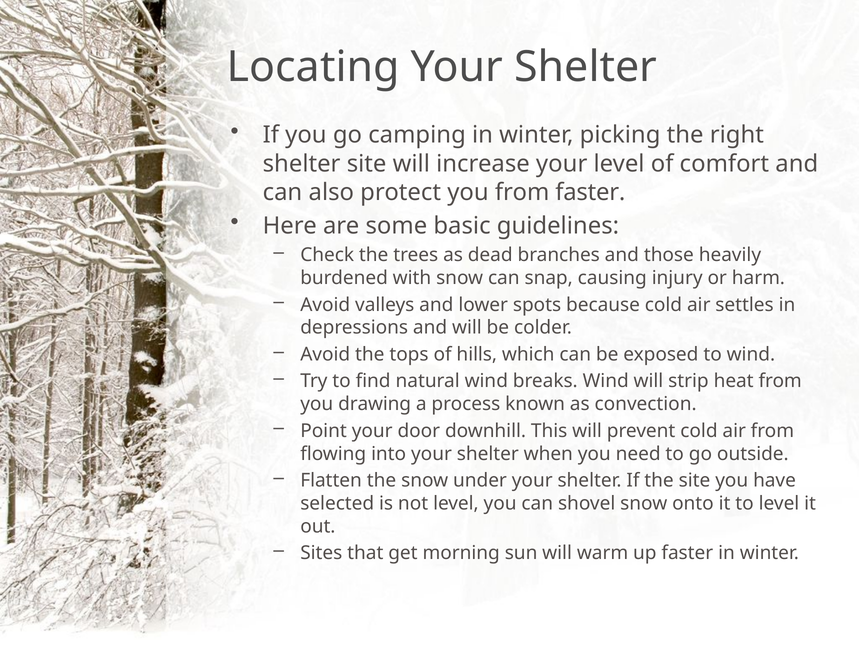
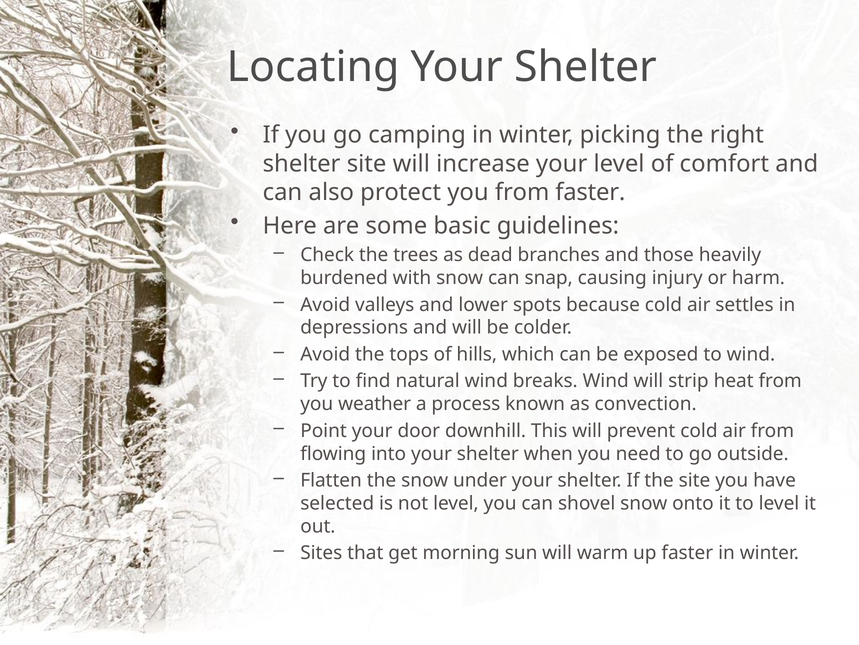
drawing: drawing -> weather
